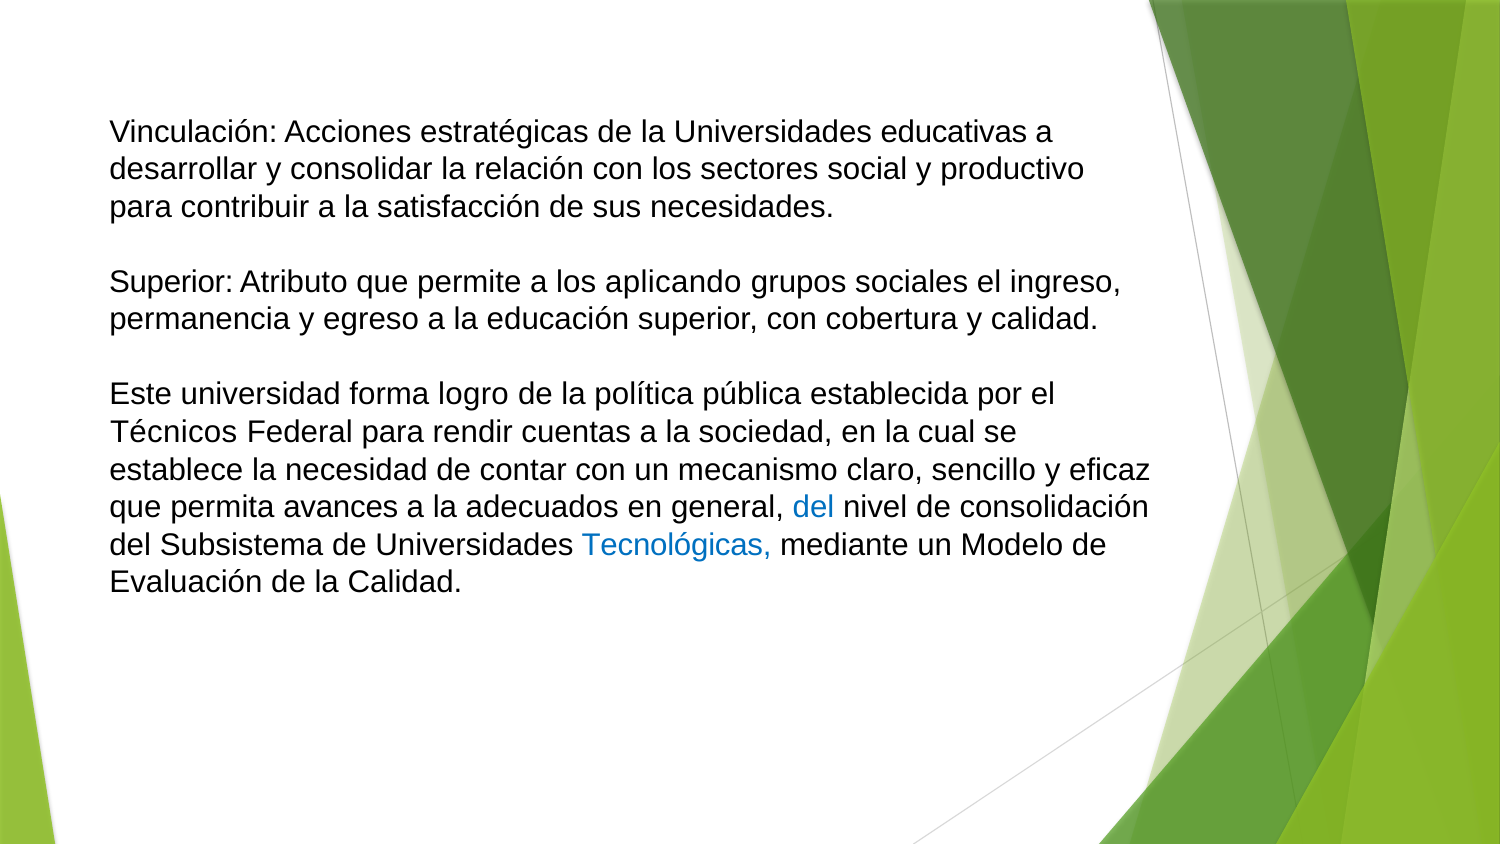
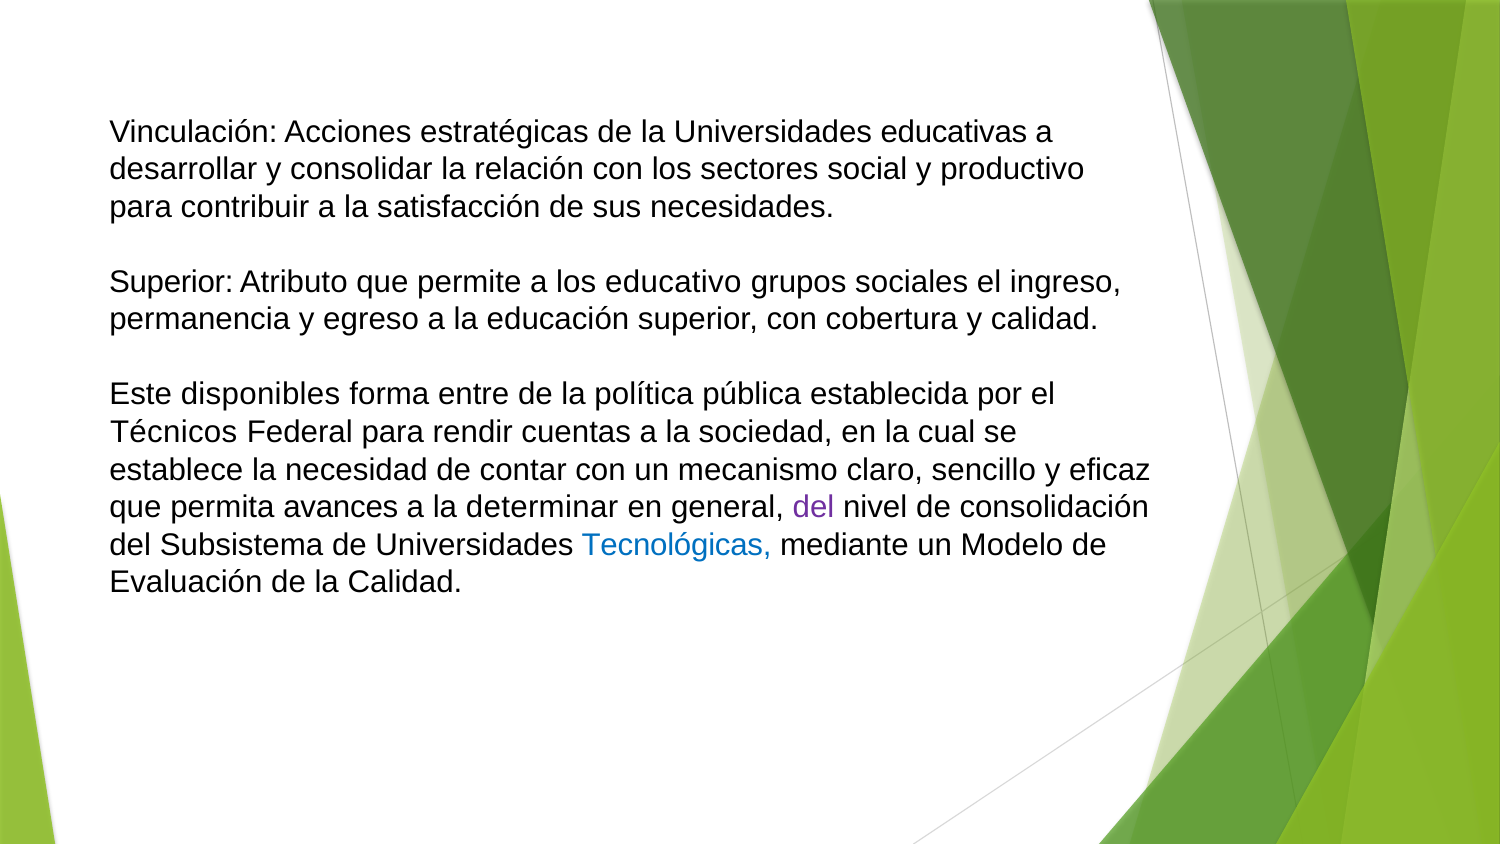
aplicando: aplicando -> educativo
universidad: universidad -> disponibles
logro: logro -> entre
adecuados: adecuados -> determinar
del at (813, 507) colour: blue -> purple
